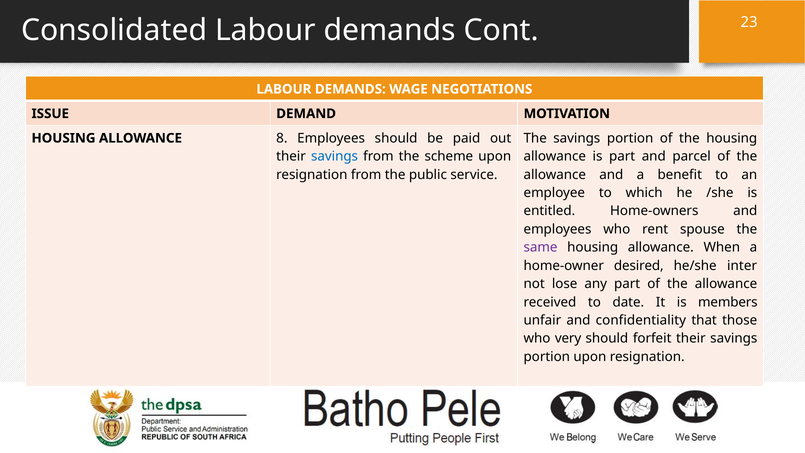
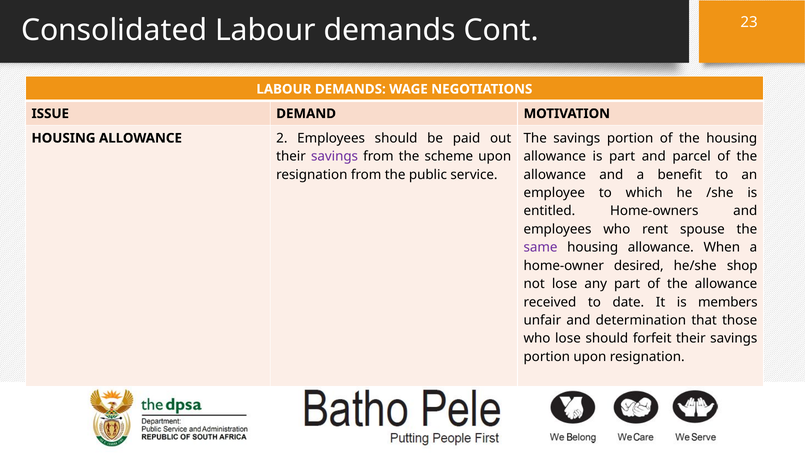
8: 8 -> 2
savings at (335, 156) colour: blue -> purple
inter: inter -> shop
confidentiality: confidentiality -> determination
who very: very -> lose
